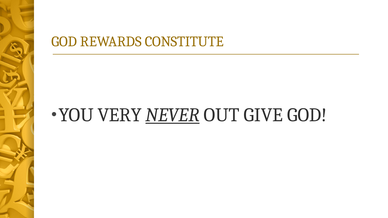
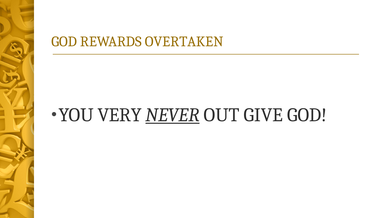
CONSTITUTE: CONSTITUTE -> OVERTAKEN
